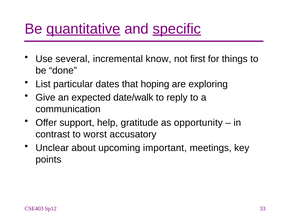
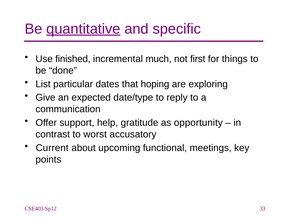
specific underline: present -> none
several: several -> finished
know: know -> much
date/walk: date/walk -> date/type
Unclear: Unclear -> Current
important: important -> functional
